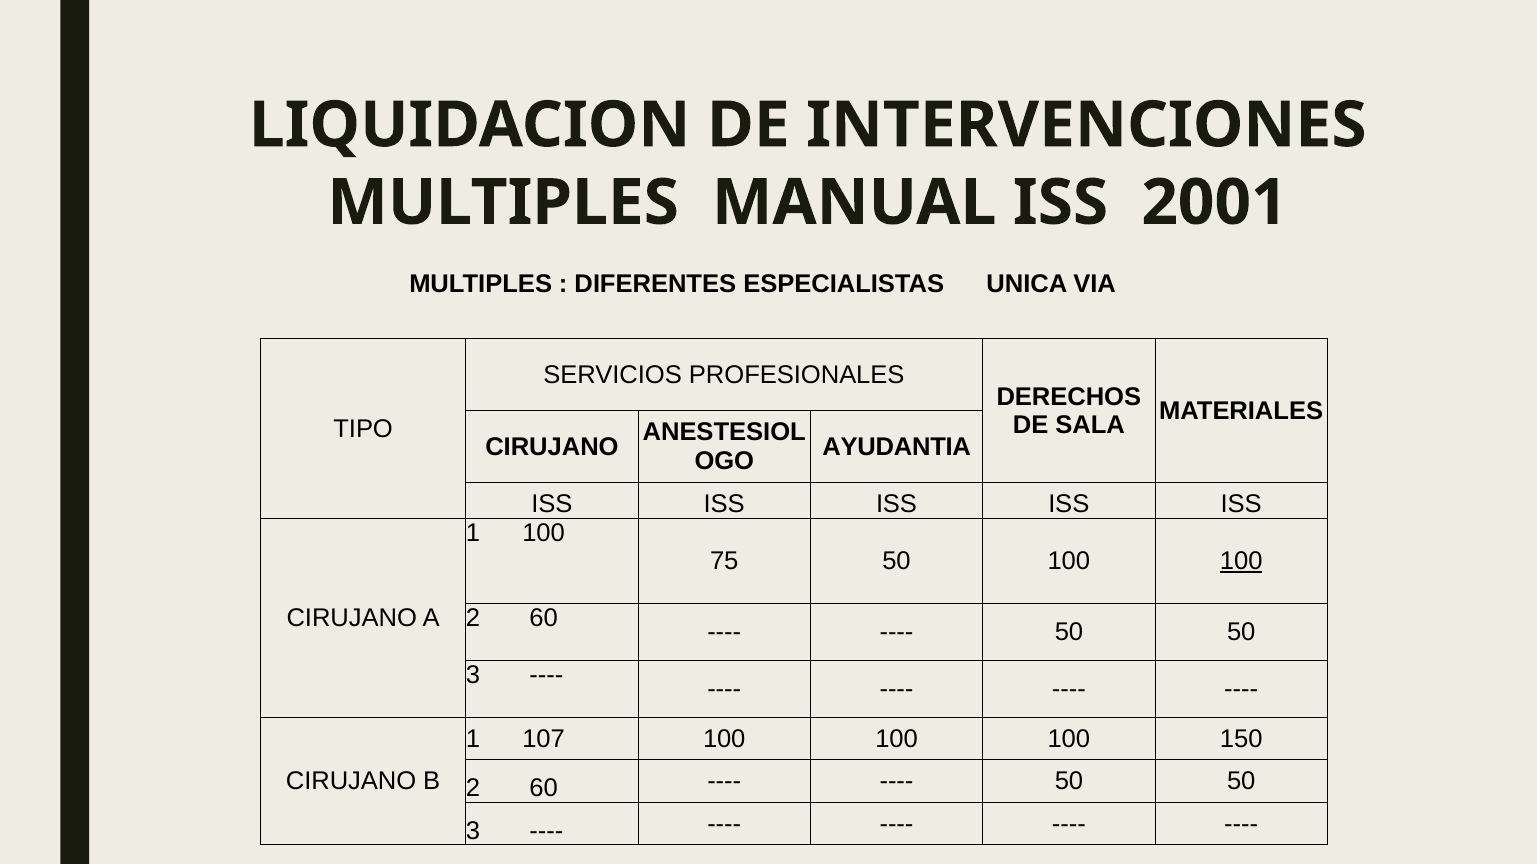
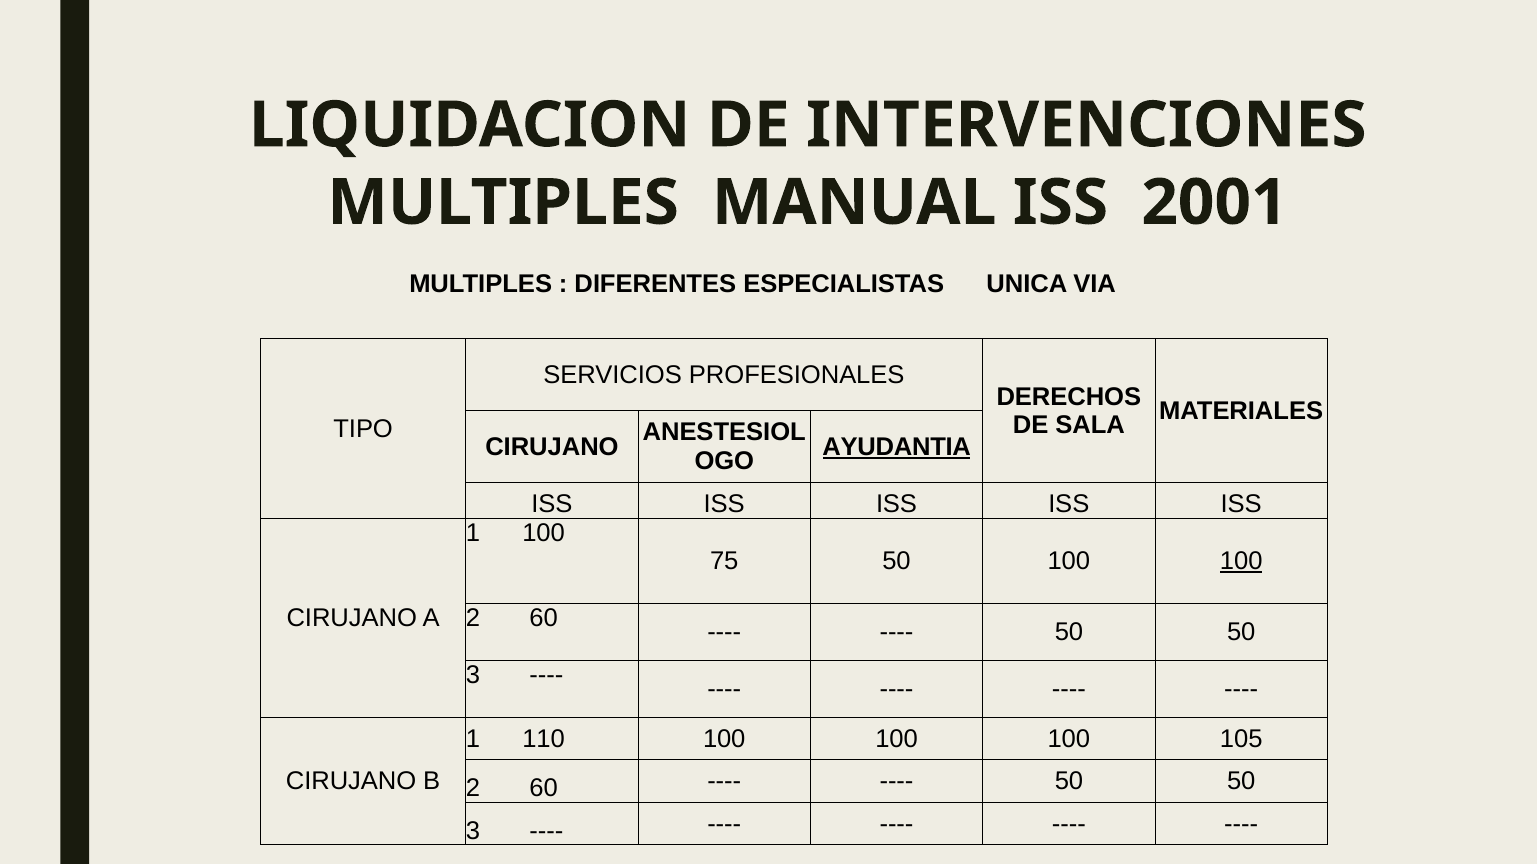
AYUDANTIA underline: none -> present
107: 107 -> 110
150: 150 -> 105
